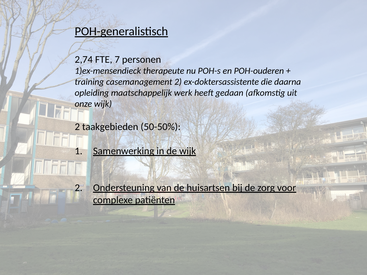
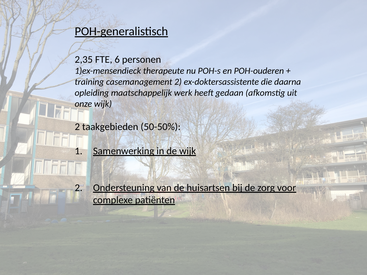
2,74: 2,74 -> 2,35
7: 7 -> 6
